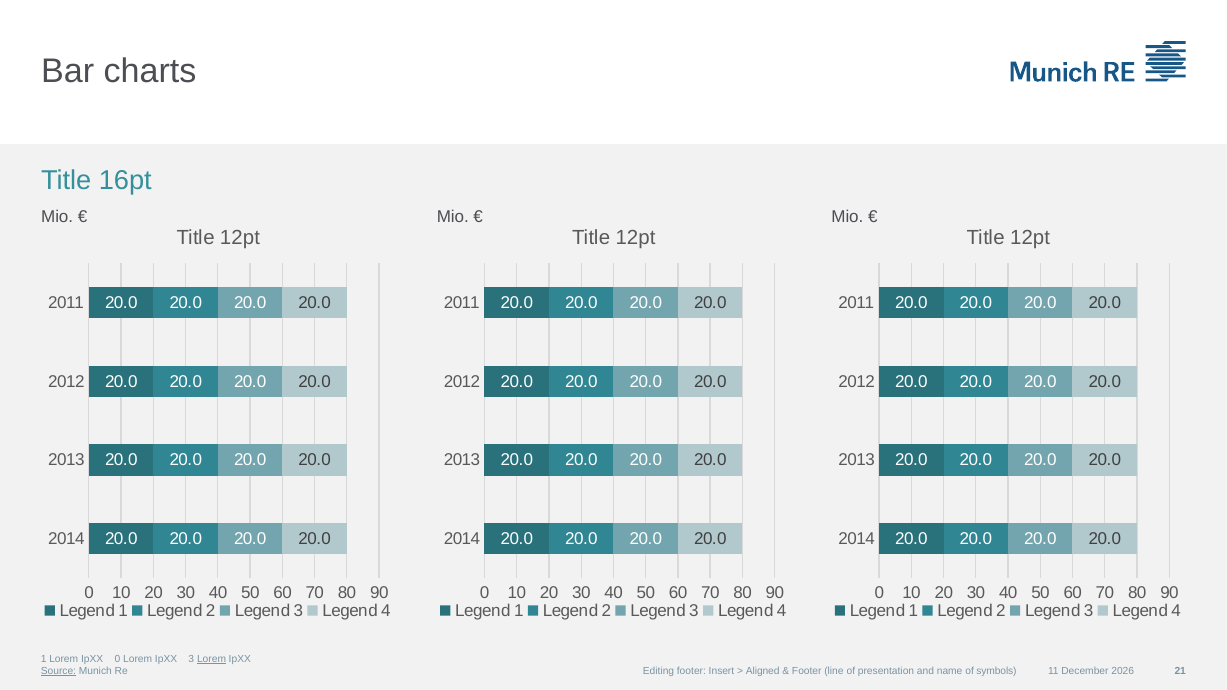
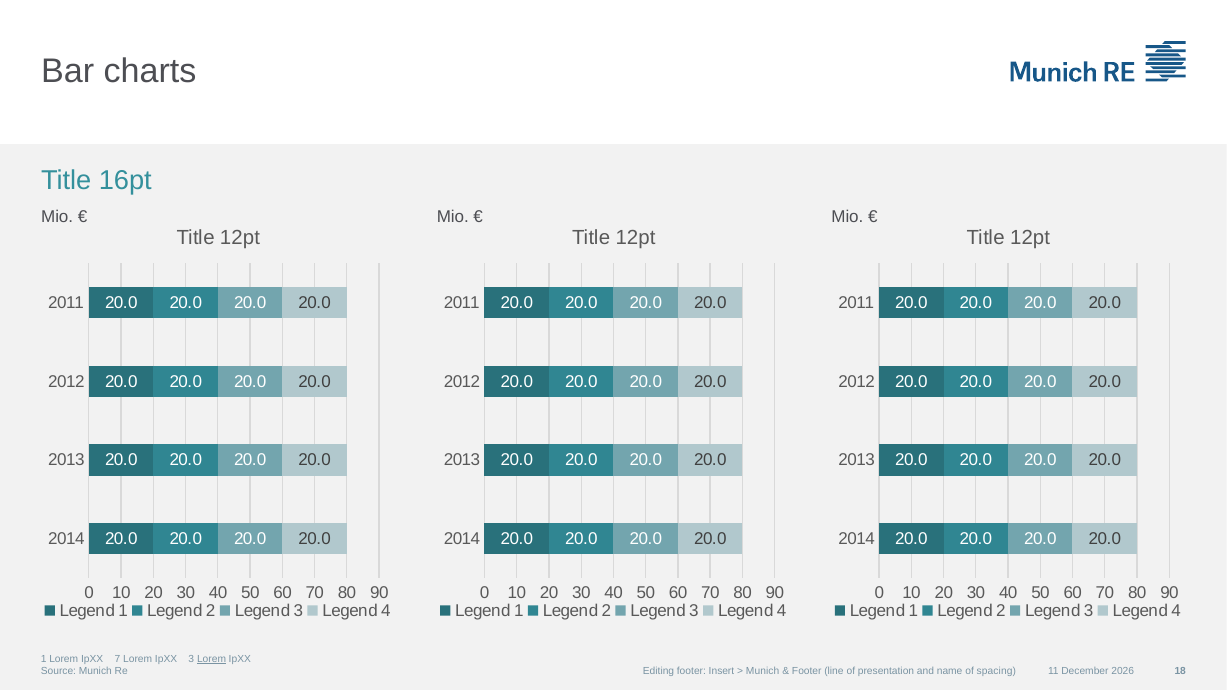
IpXX 0: 0 -> 7
Source underline: present -> none
Aligned at (763, 671): Aligned -> Munich
symbols: symbols -> spacing
21: 21 -> 18
